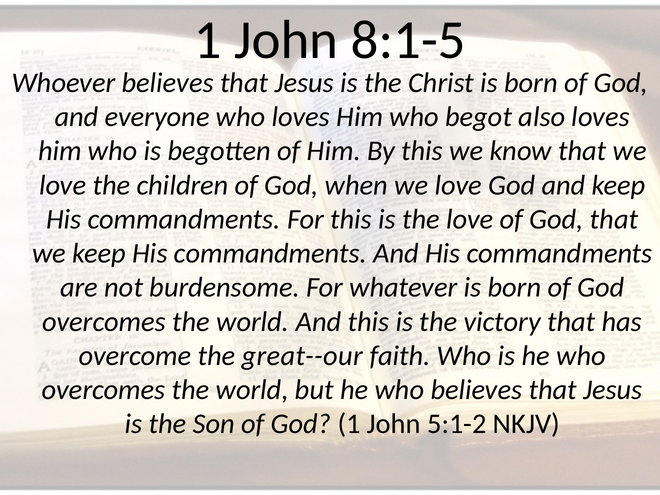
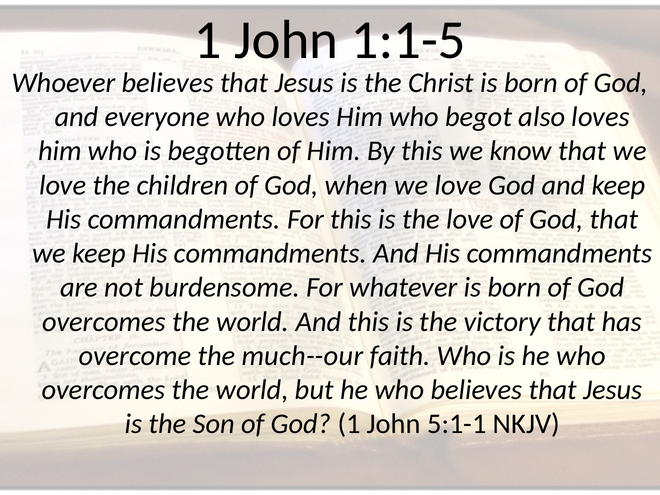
8:1-5: 8:1-5 -> 1:1-5
great--our: great--our -> much--our
5:1-2: 5:1-2 -> 5:1-1
